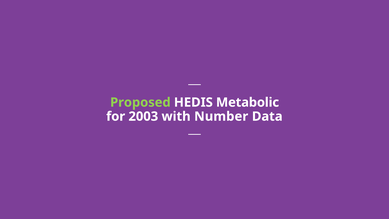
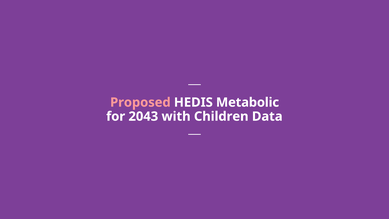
Proposed colour: light green -> pink
2003: 2003 -> 2043
Number: Number -> Children
